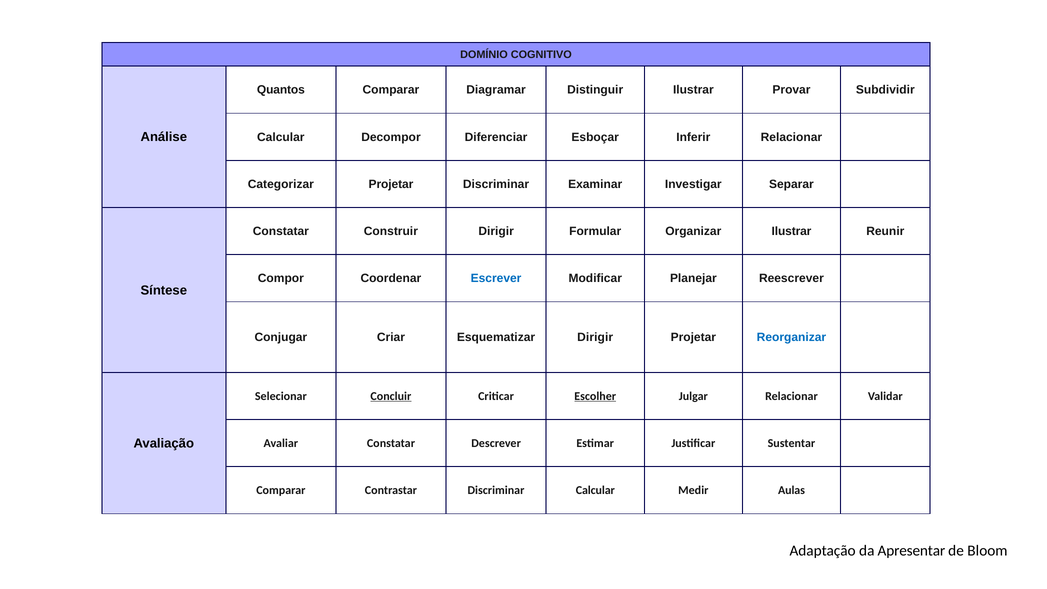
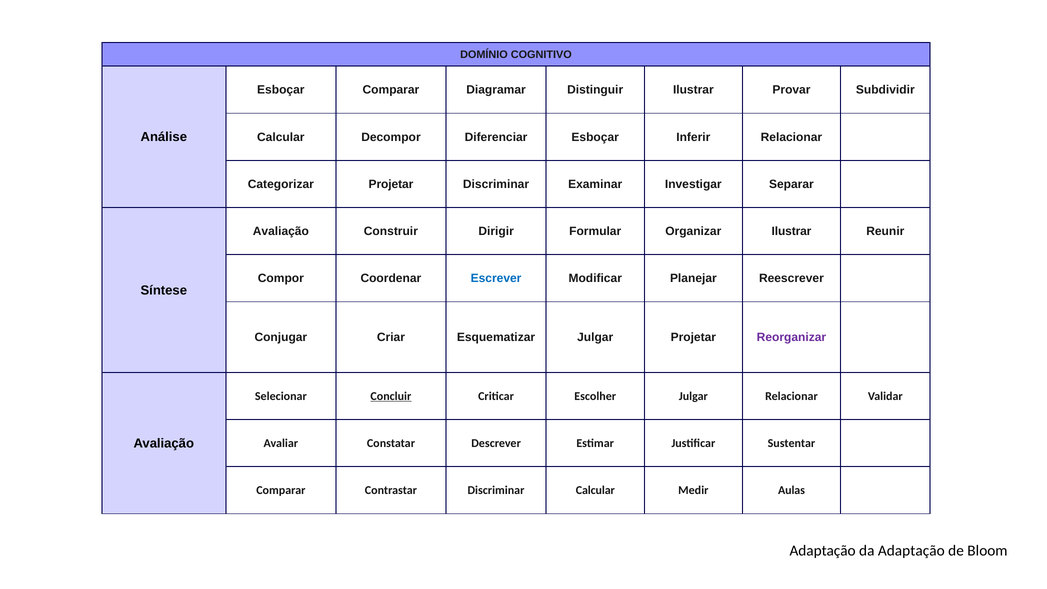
Quantos at (281, 90): Quantos -> Esboçar
Constatar at (281, 231): Constatar -> Avaliação
Esquematizar Dirigir: Dirigir -> Julgar
Reorganizar colour: blue -> purple
Escolher underline: present -> none
da Apresentar: Apresentar -> Adaptação
